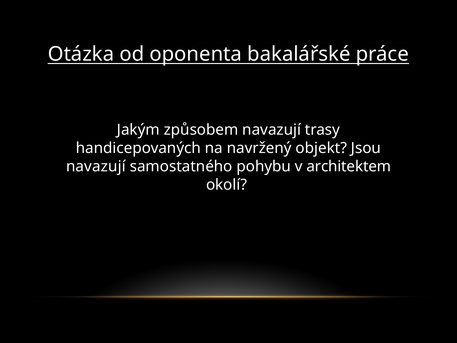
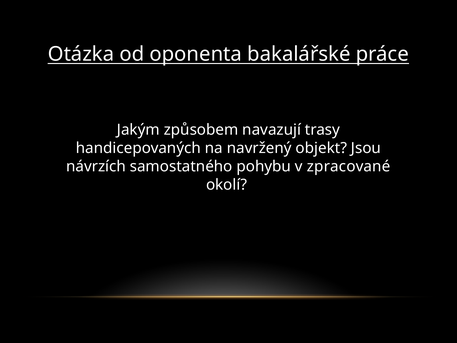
navazují at (96, 166): navazují -> návrzích
architektem: architektem -> zpracované
